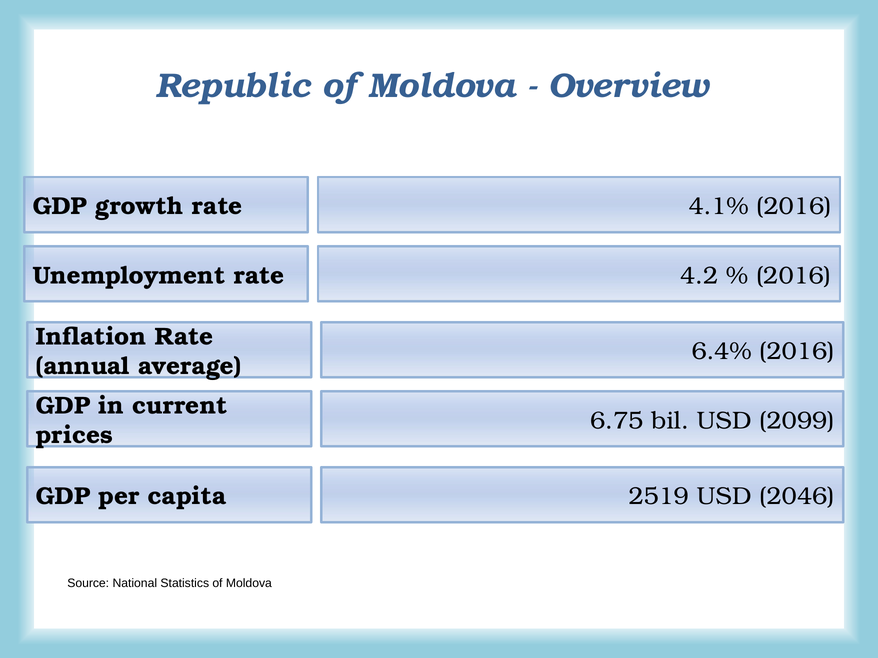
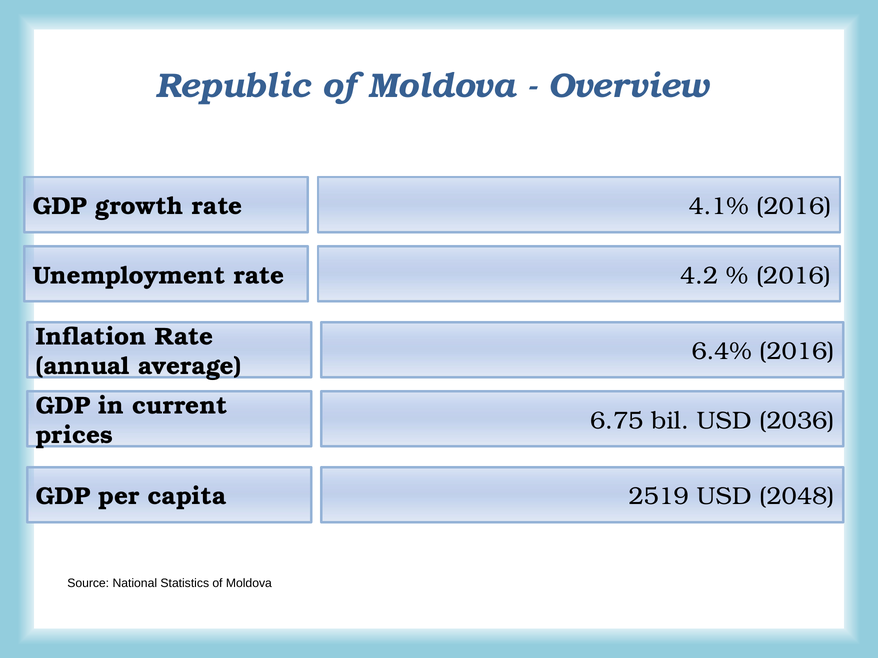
2099: 2099 -> 2036
2046: 2046 -> 2048
